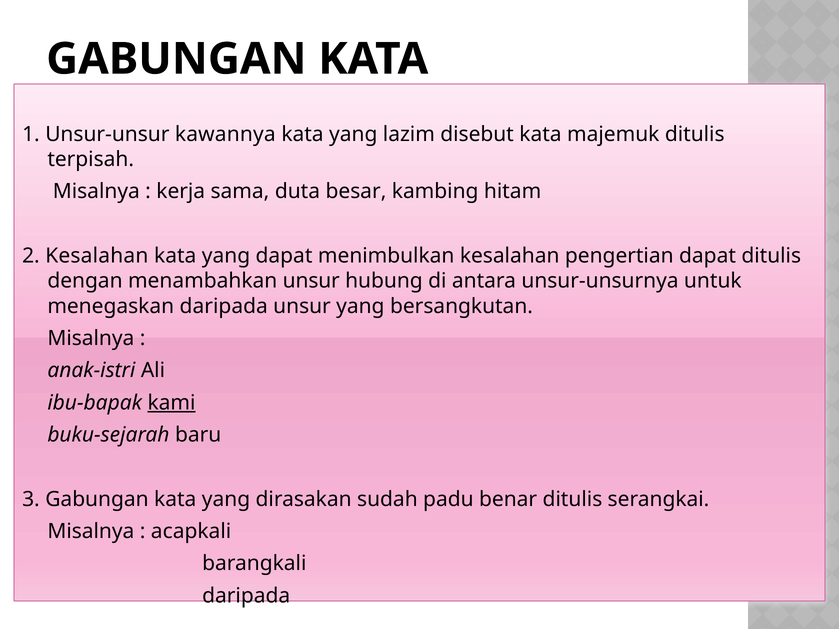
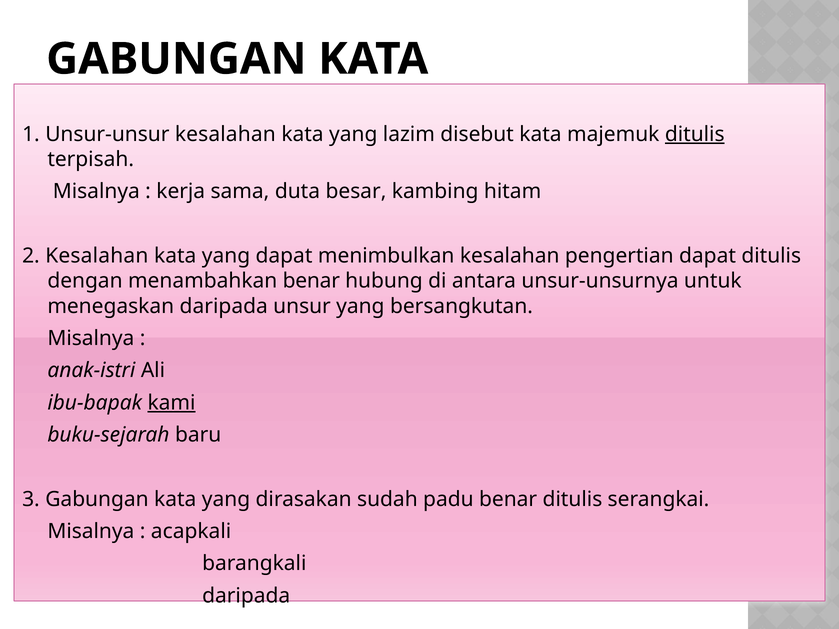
Unsur-unsur kawannya: kawannya -> kesalahan
ditulis at (695, 134) underline: none -> present
menambahkan unsur: unsur -> benar
